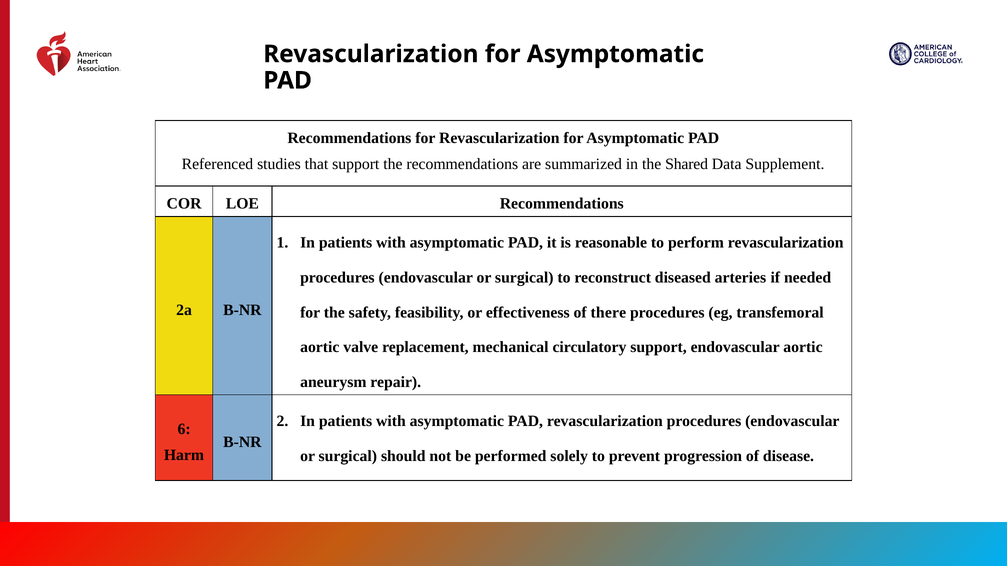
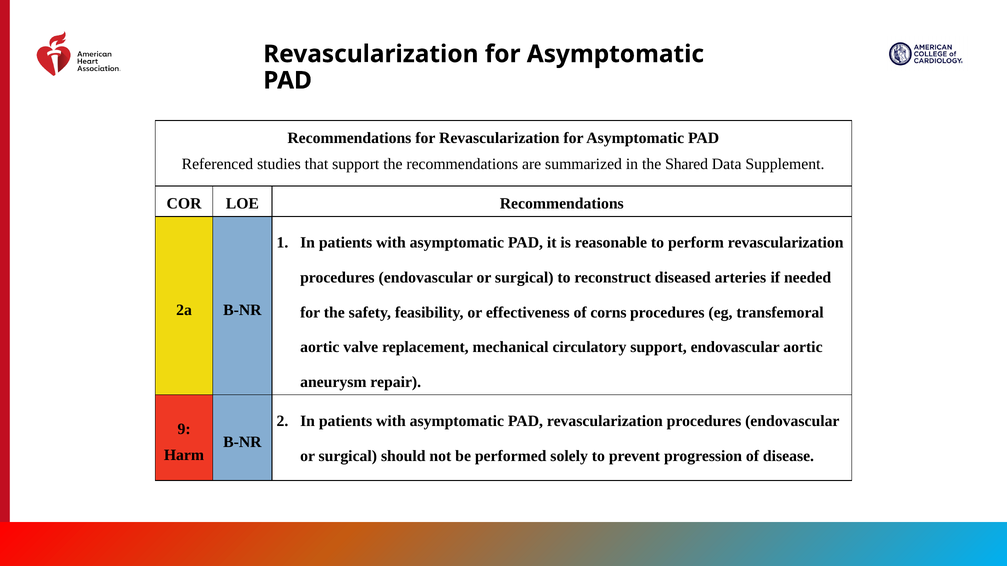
there: there -> corns
6: 6 -> 9
